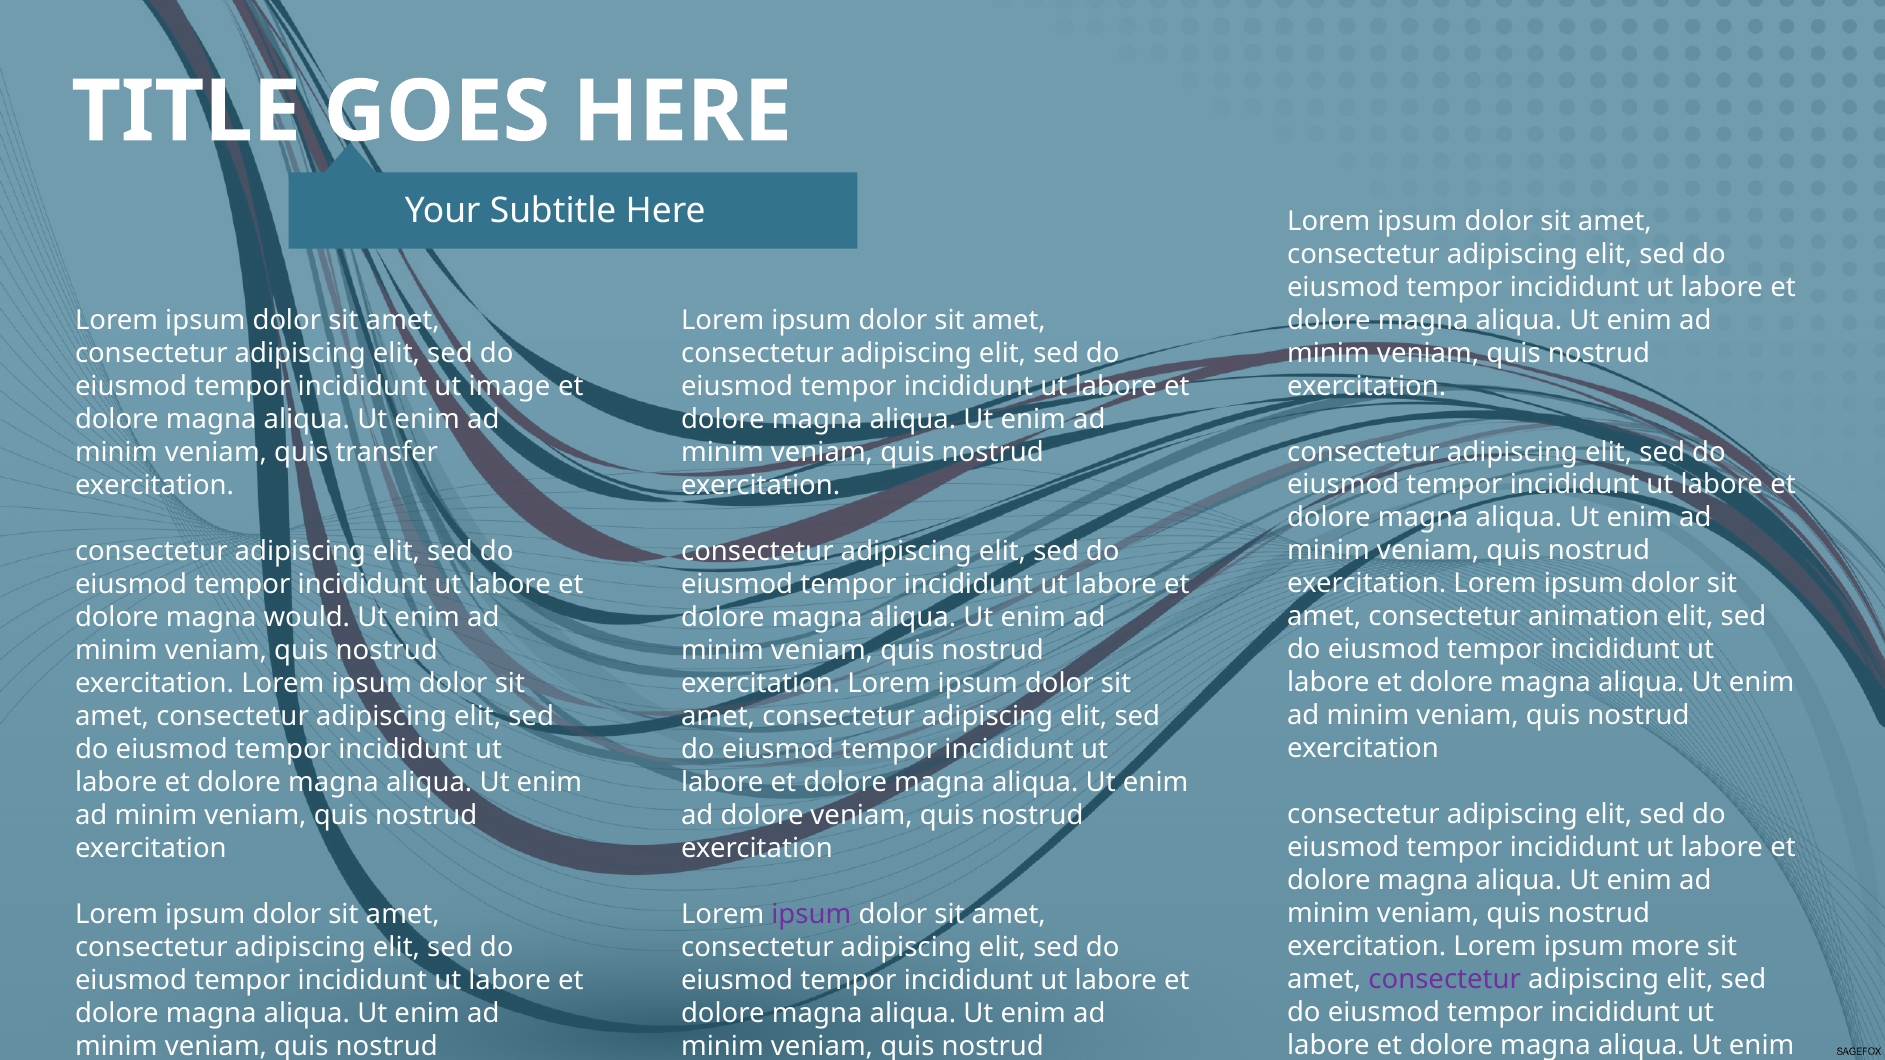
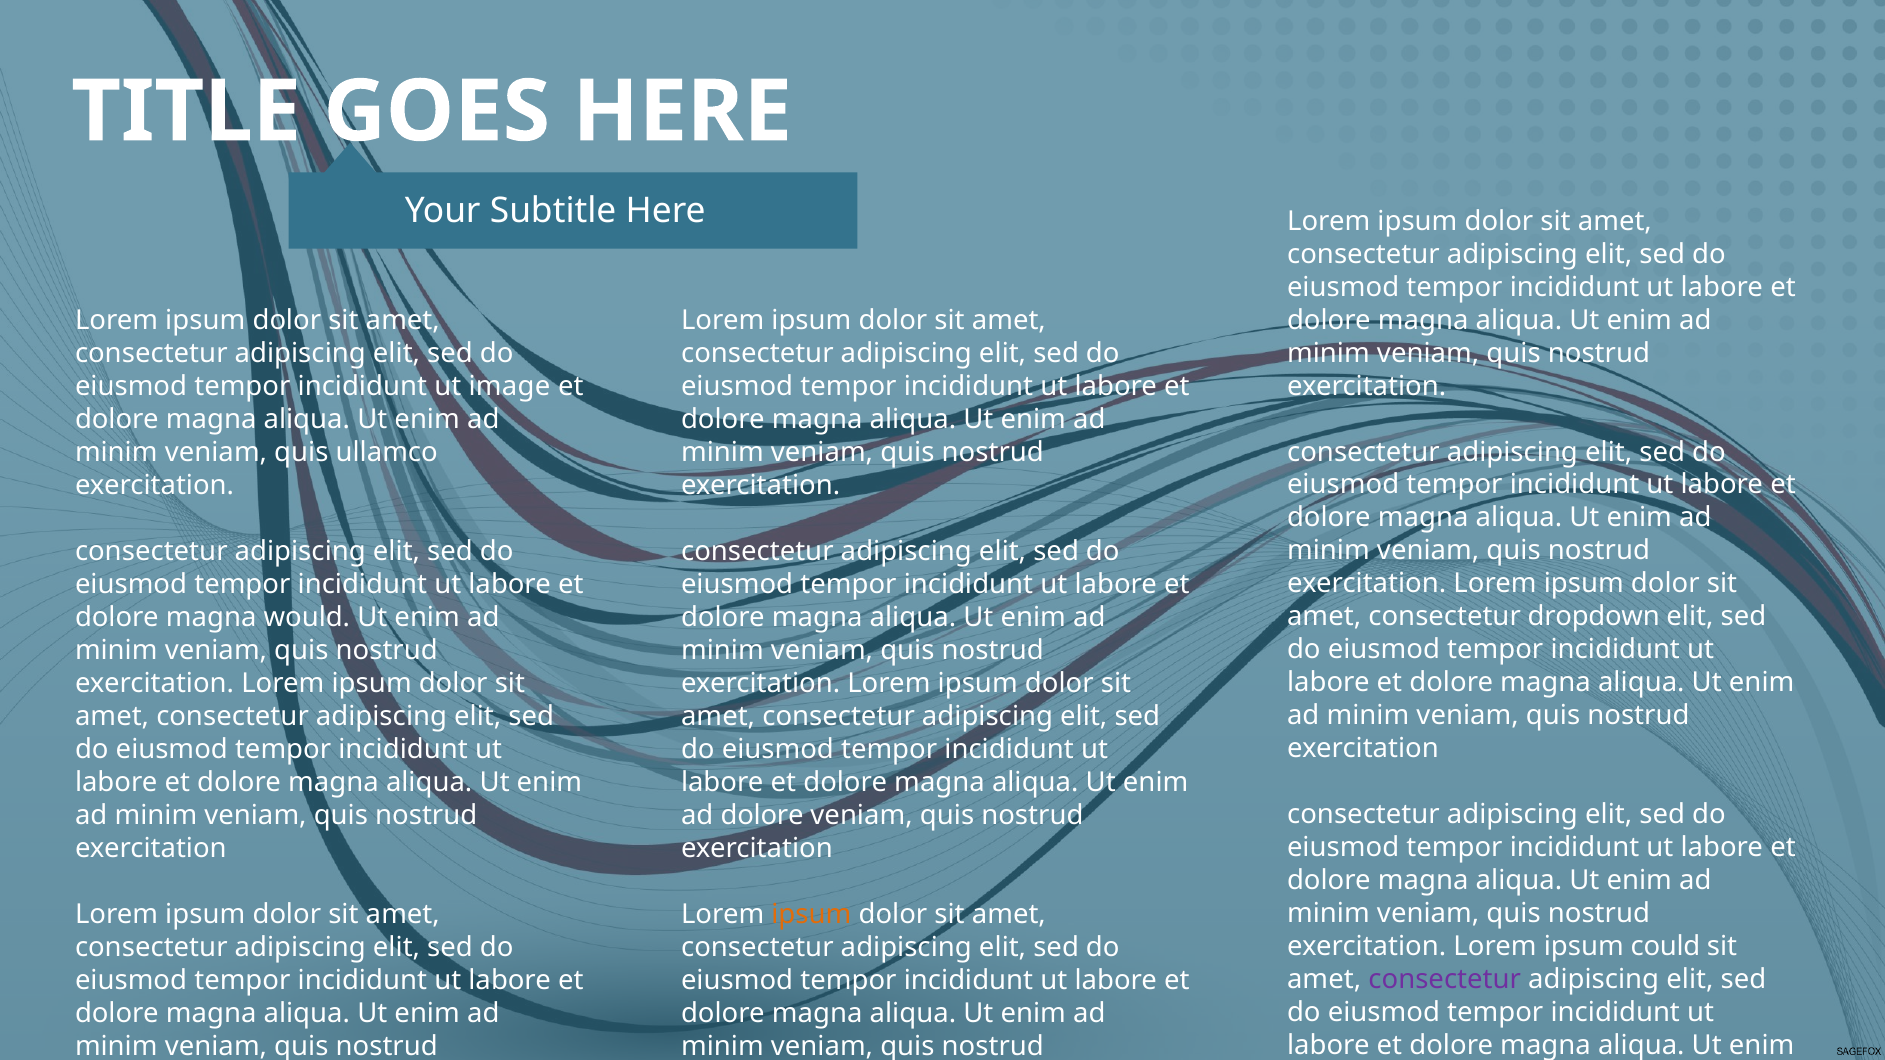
transfer: transfer -> ullamco
animation: animation -> dropdown
ipsum at (811, 915) colour: purple -> orange
more: more -> could
